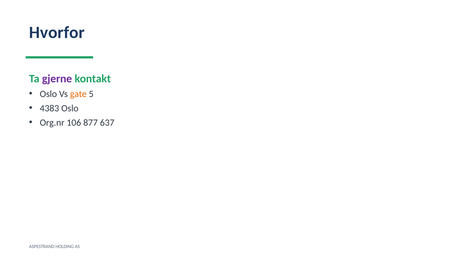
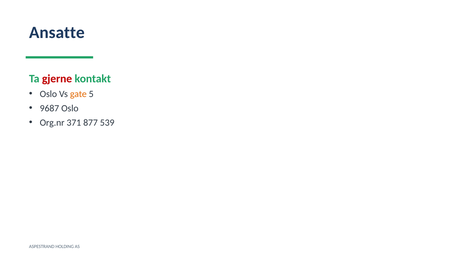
Hvorfor: Hvorfor -> Ansatte
gjerne colour: purple -> red
4383: 4383 -> 9687
106: 106 -> 371
637: 637 -> 539
